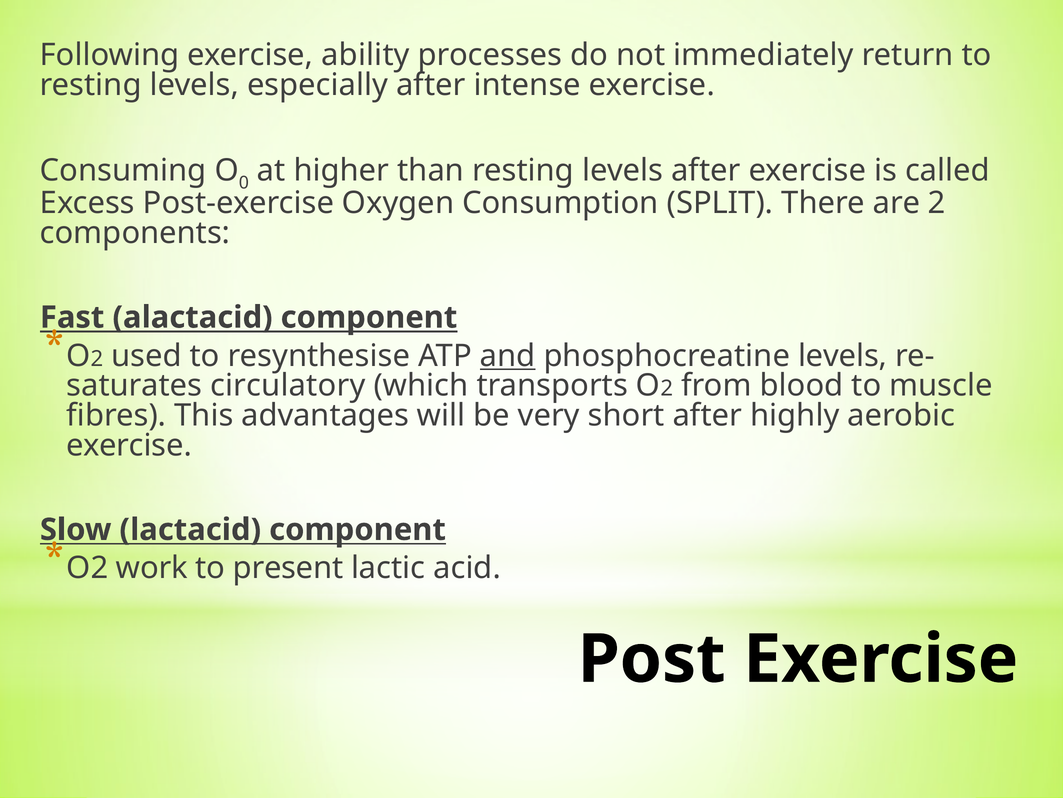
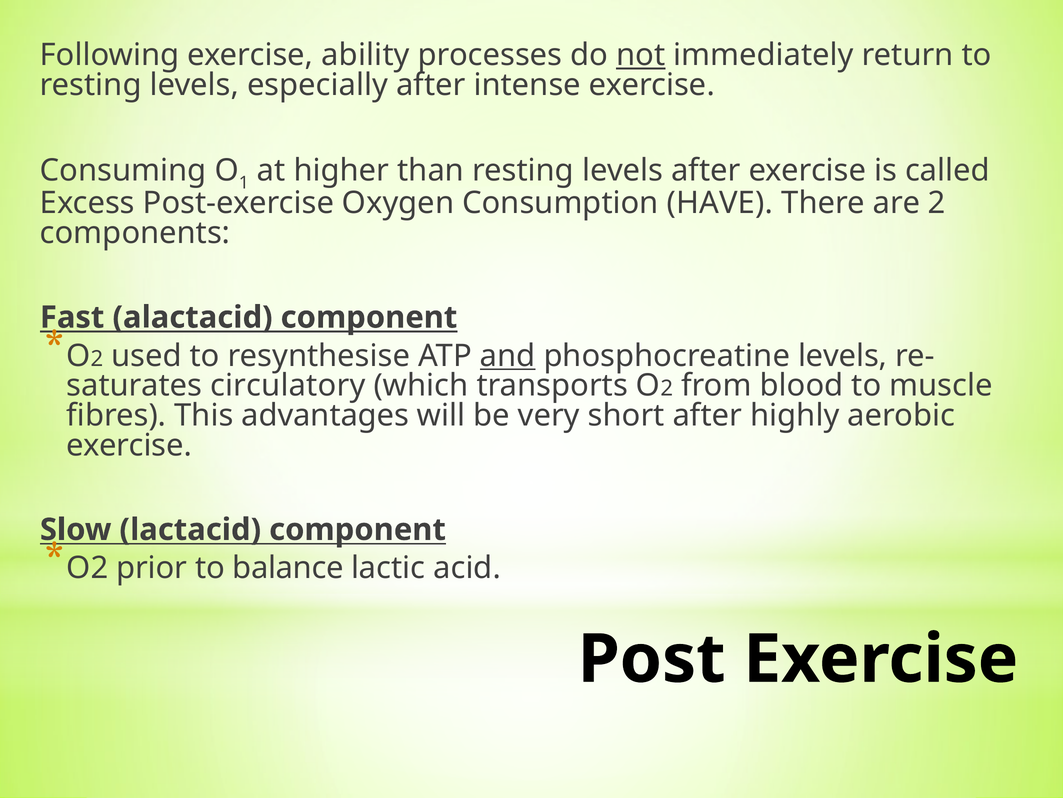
not underline: none -> present
0: 0 -> 1
SPLIT: SPLIT -> HAVE
work: work -> prior
present: present -> balance
